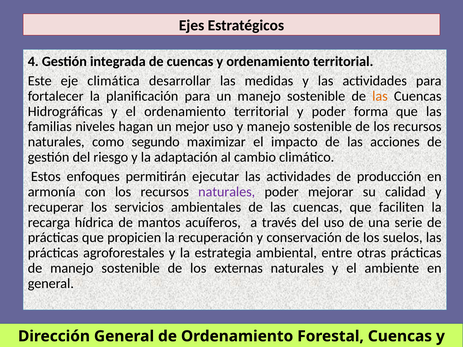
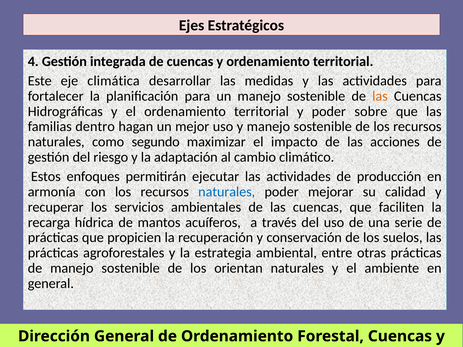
forma: forma -> sobre
niveles: niveles -> dentro
naturales at (227, 192) colour: purple -> blue
externas: externas -> orientan
